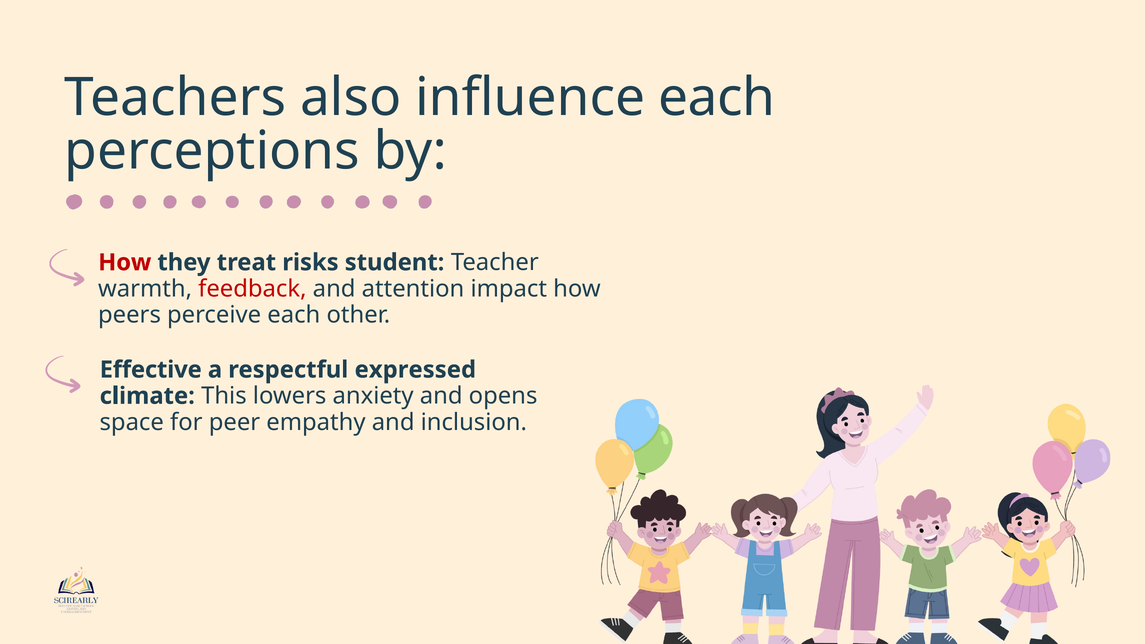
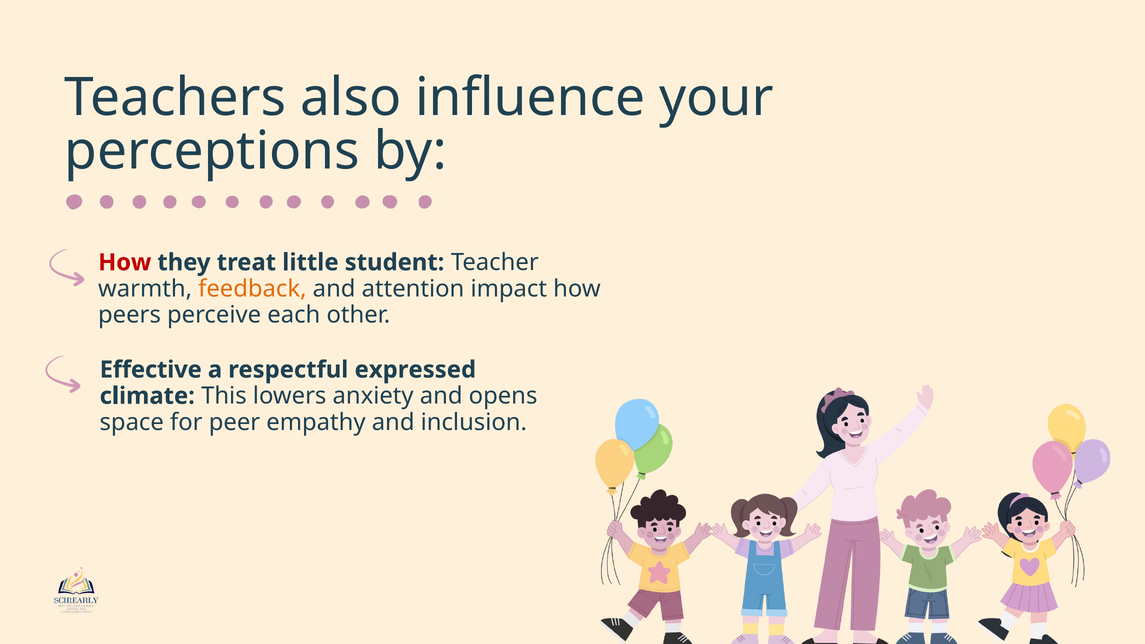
influence each: each -> your
risks: risks -> little
feedback colour: red -> orange
